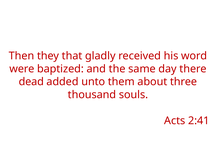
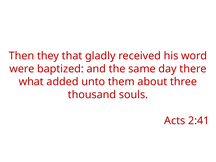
dead: dead -> what
